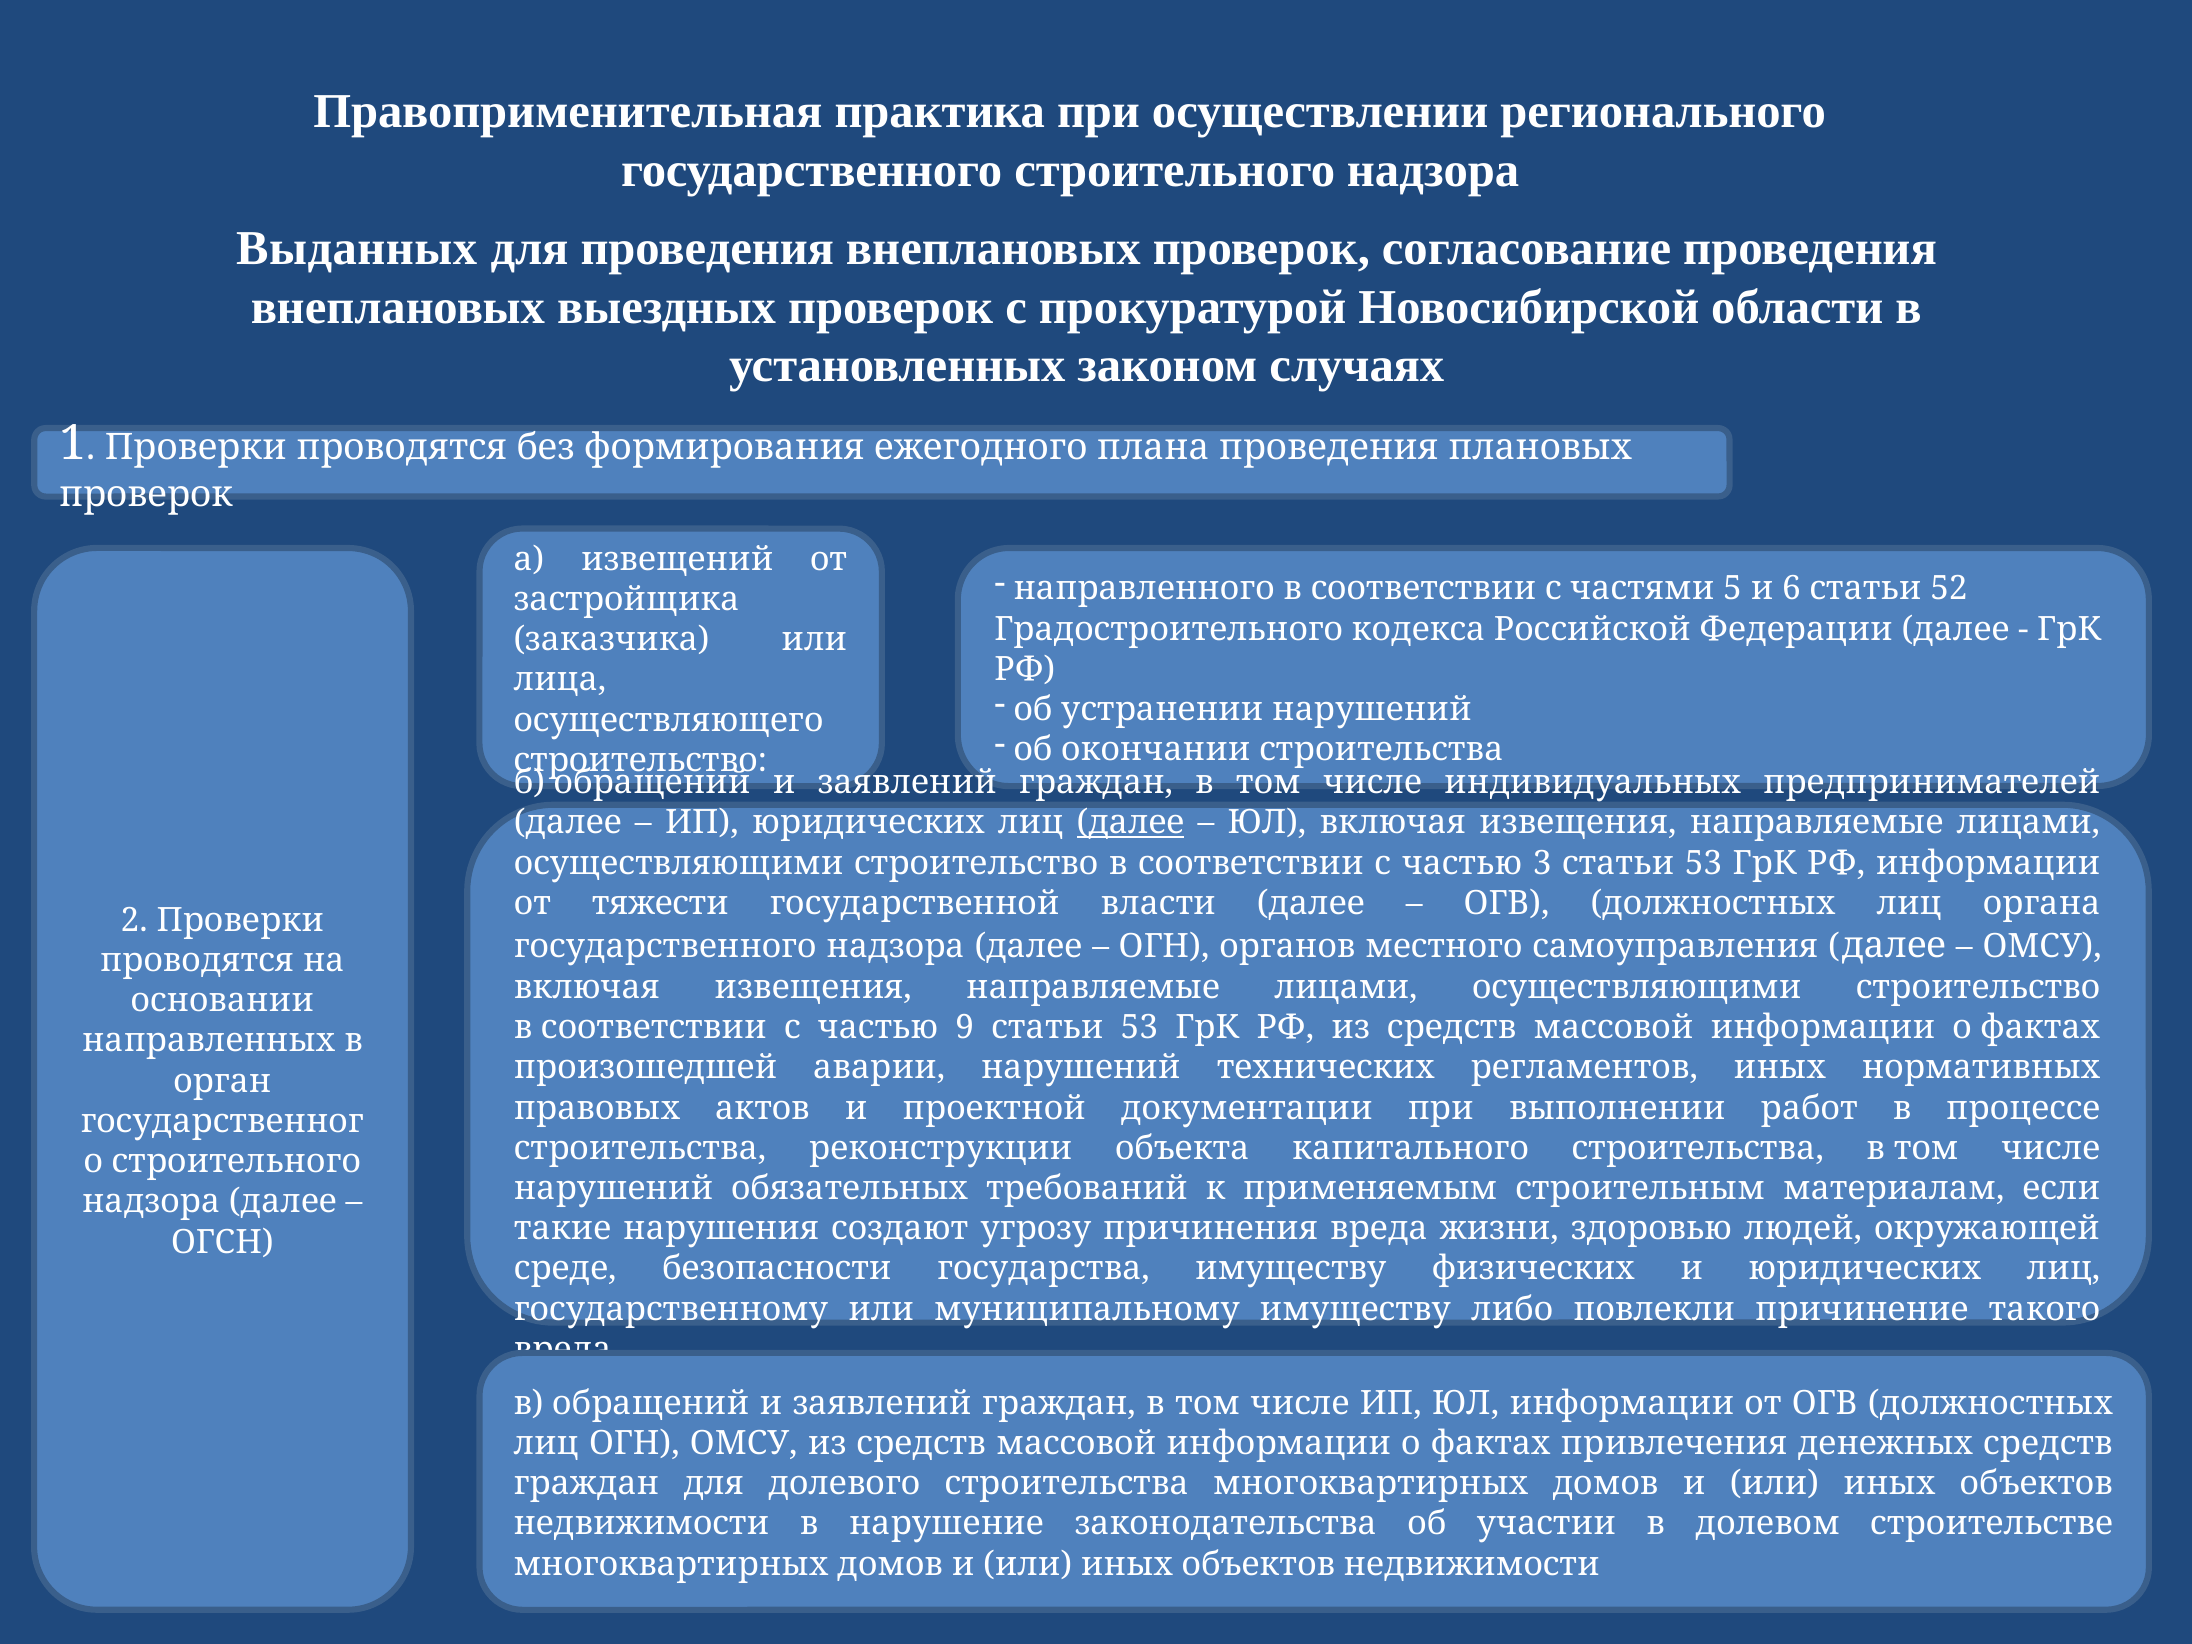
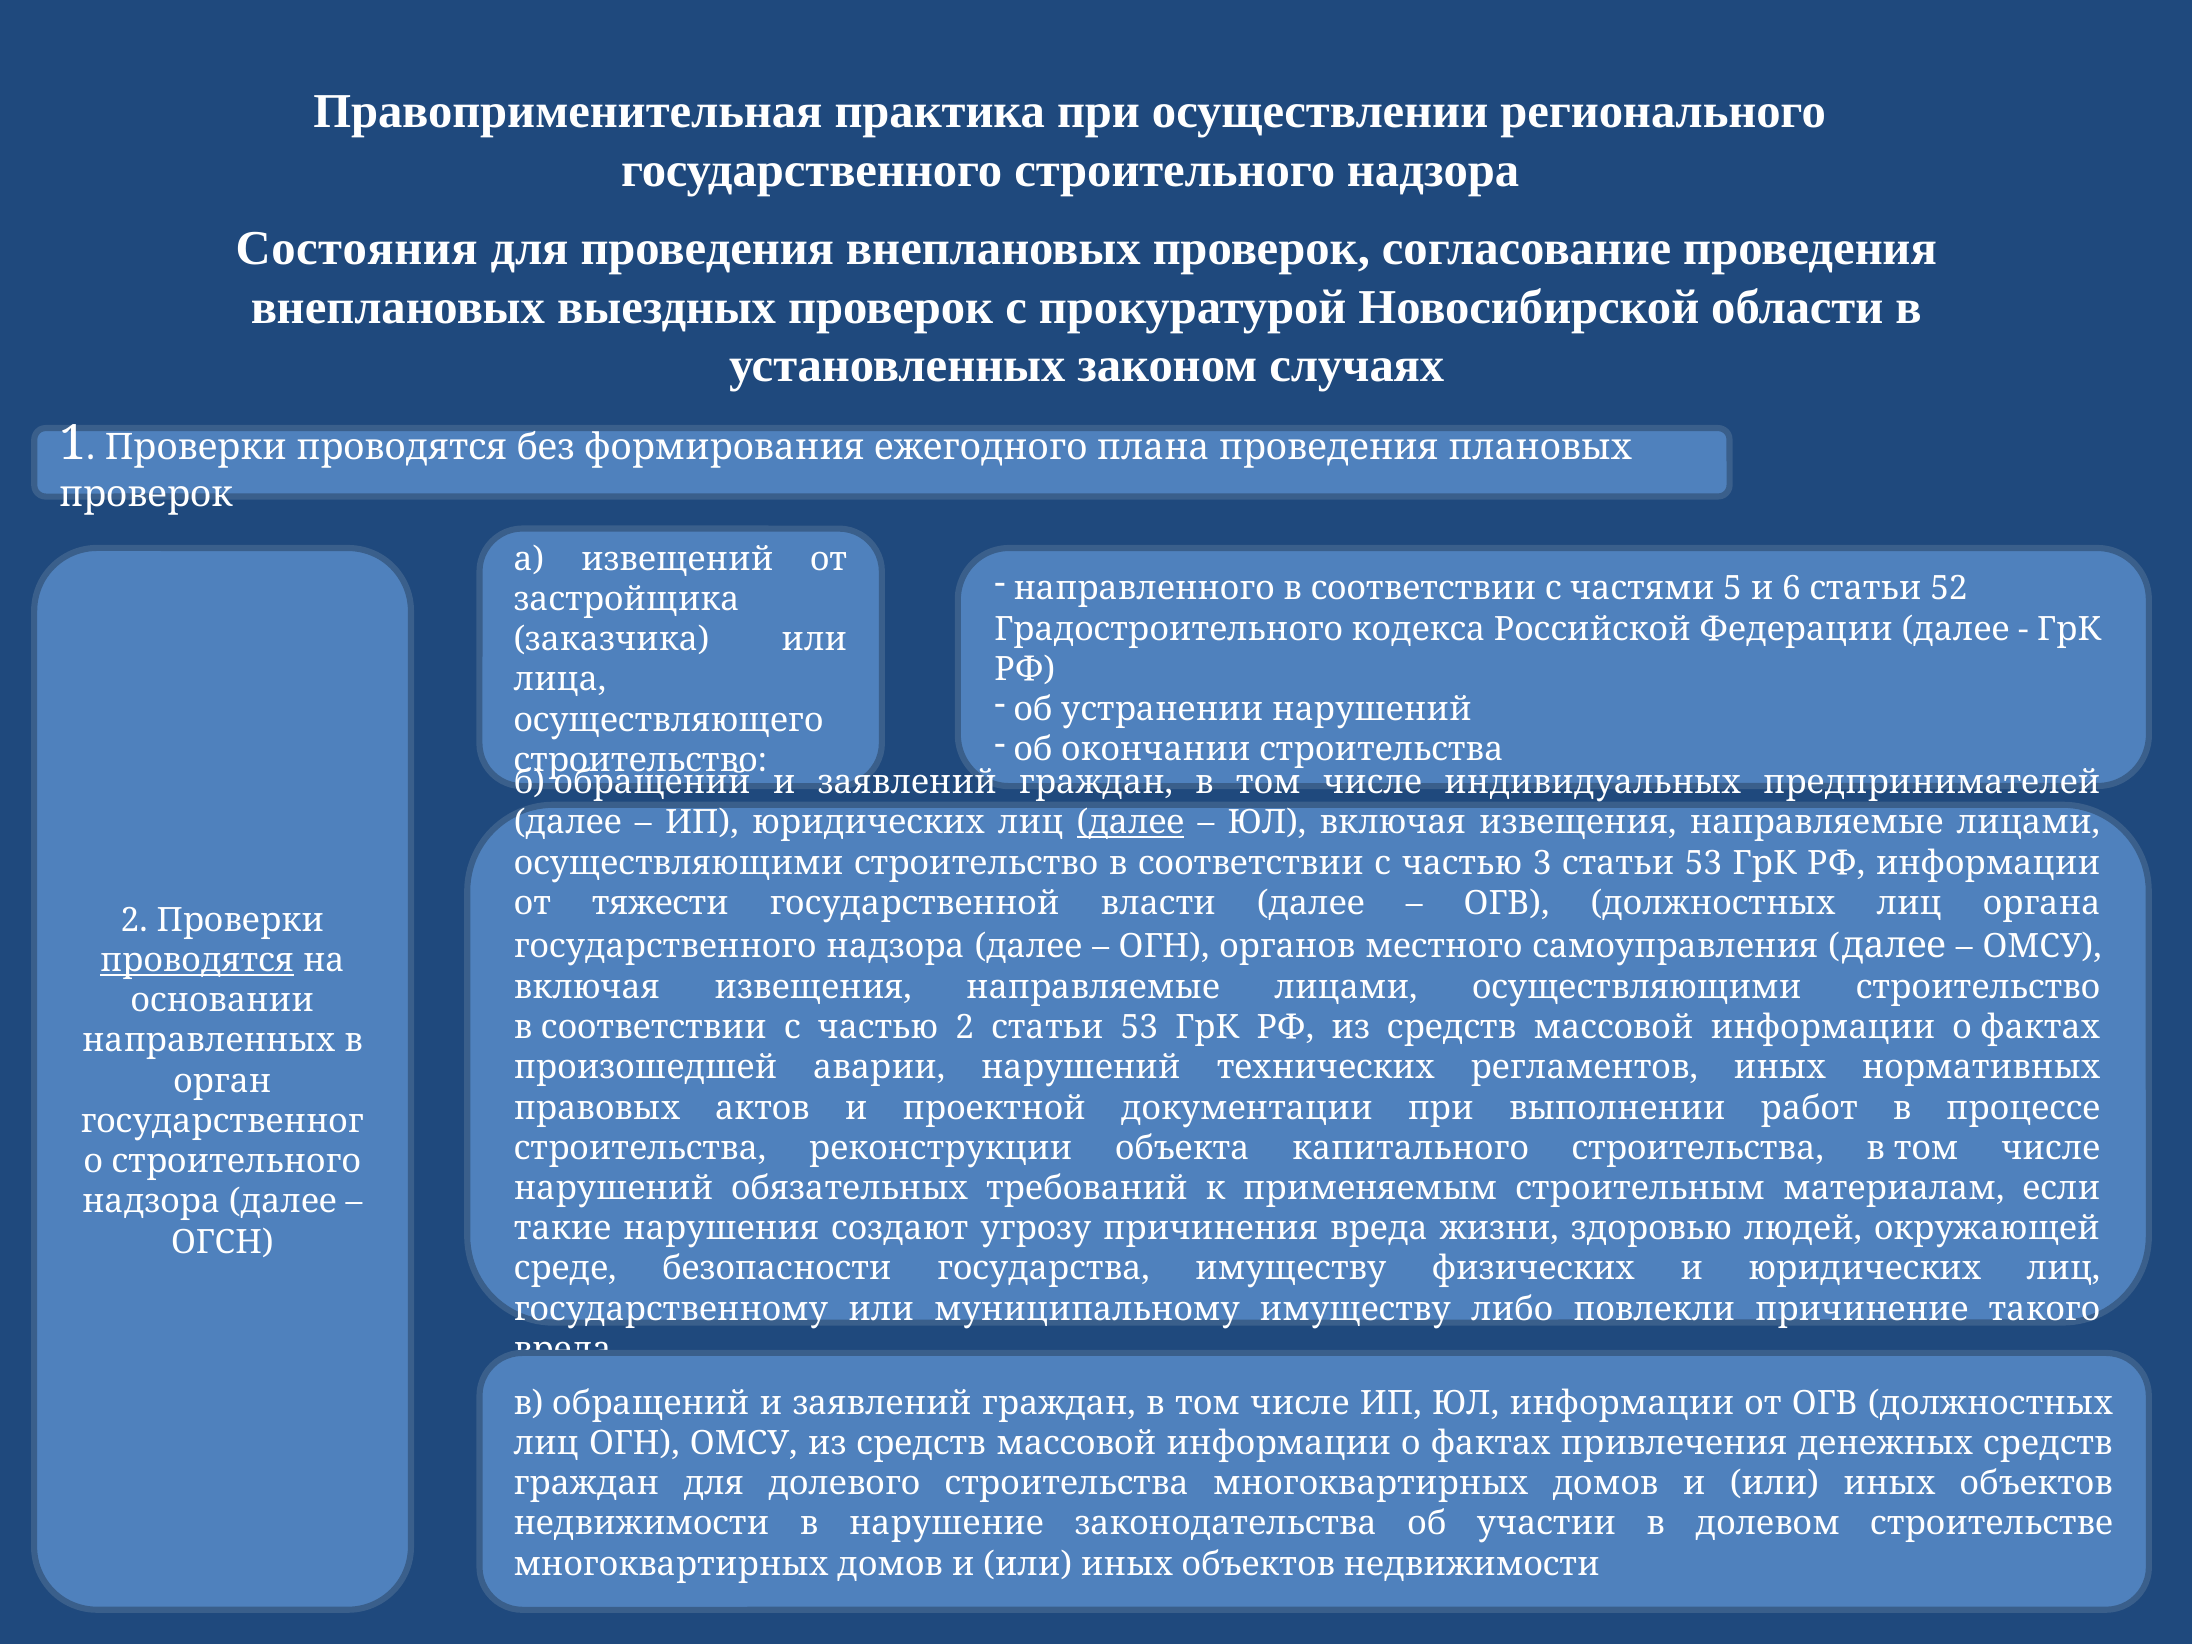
Выданных: Выданных -> Состояния
проводятся at (197, 961) underline: none -> present
частью 9: 9 -> 2
